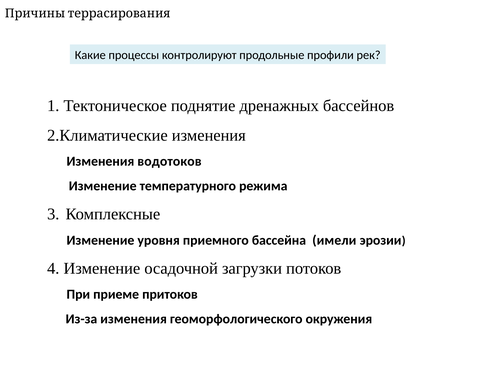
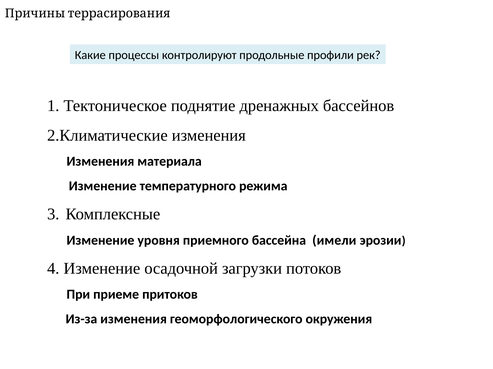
водотоков: водотоков -> материала
